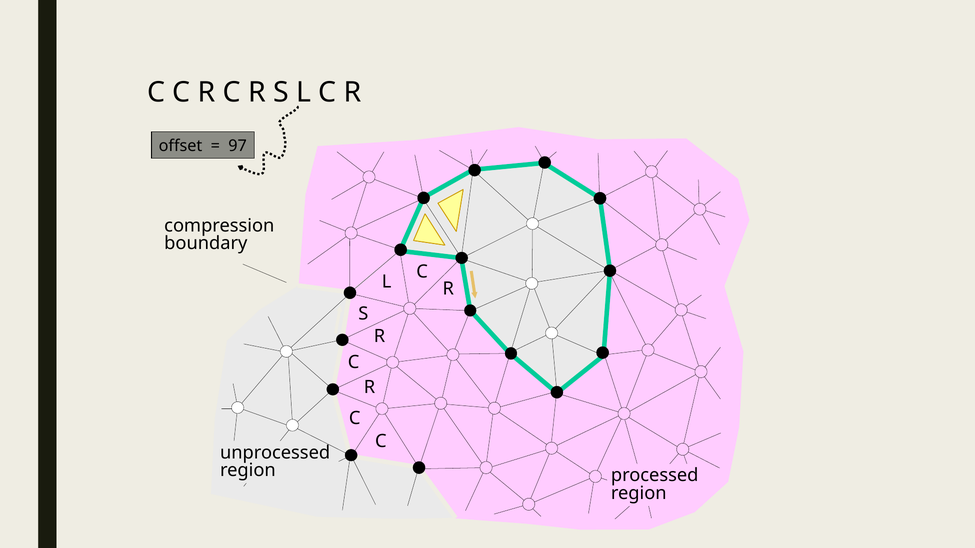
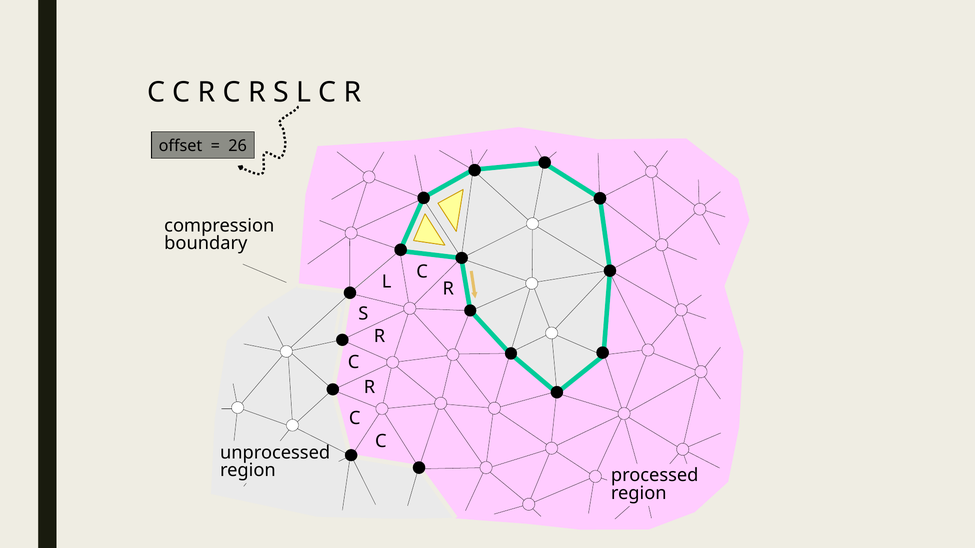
97: 97 -> 26
